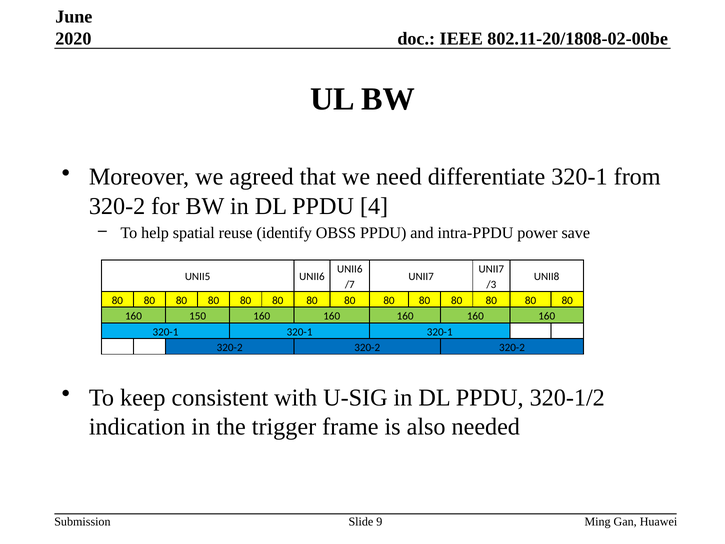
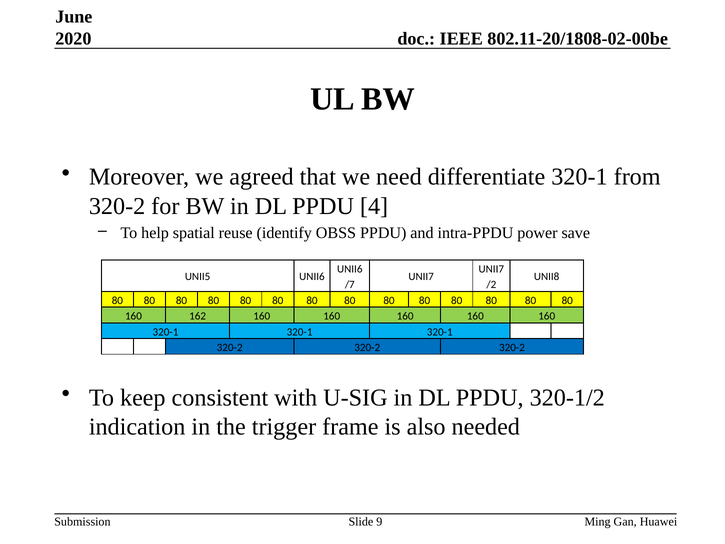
/3: /3 -> /2
150: 150 -> 162
